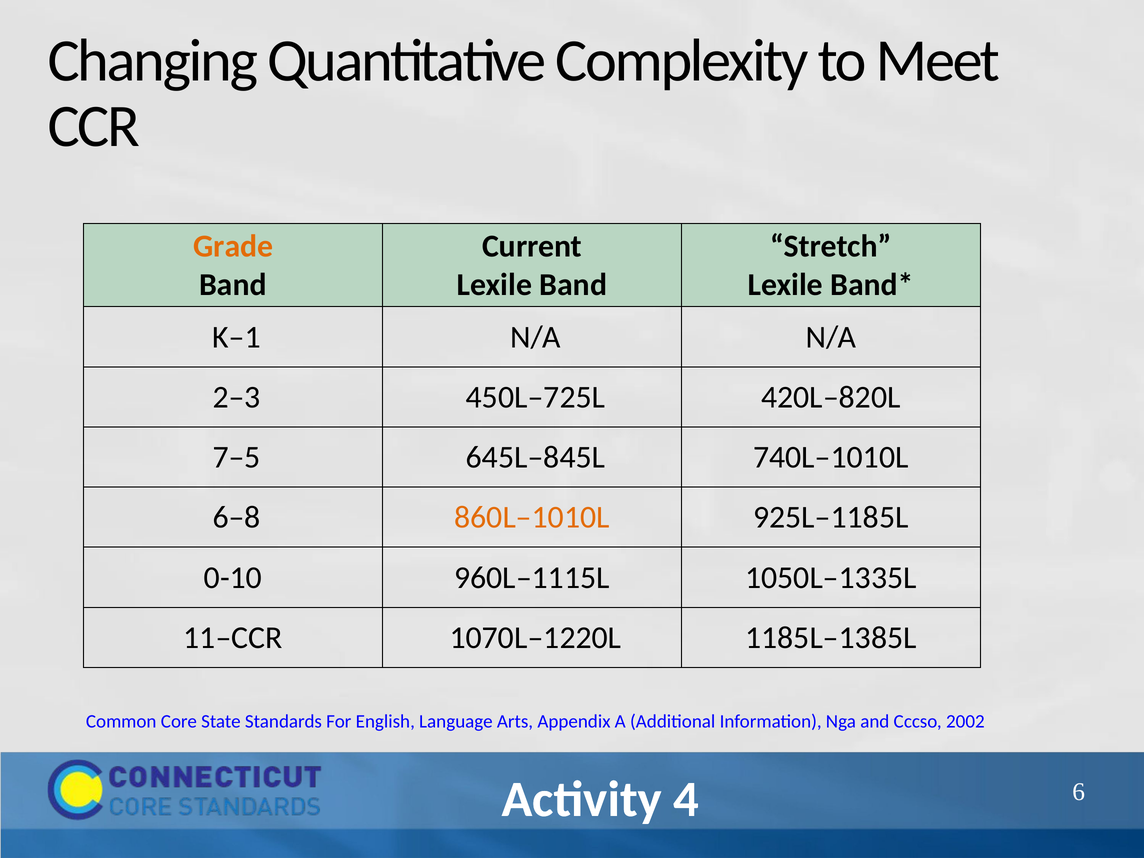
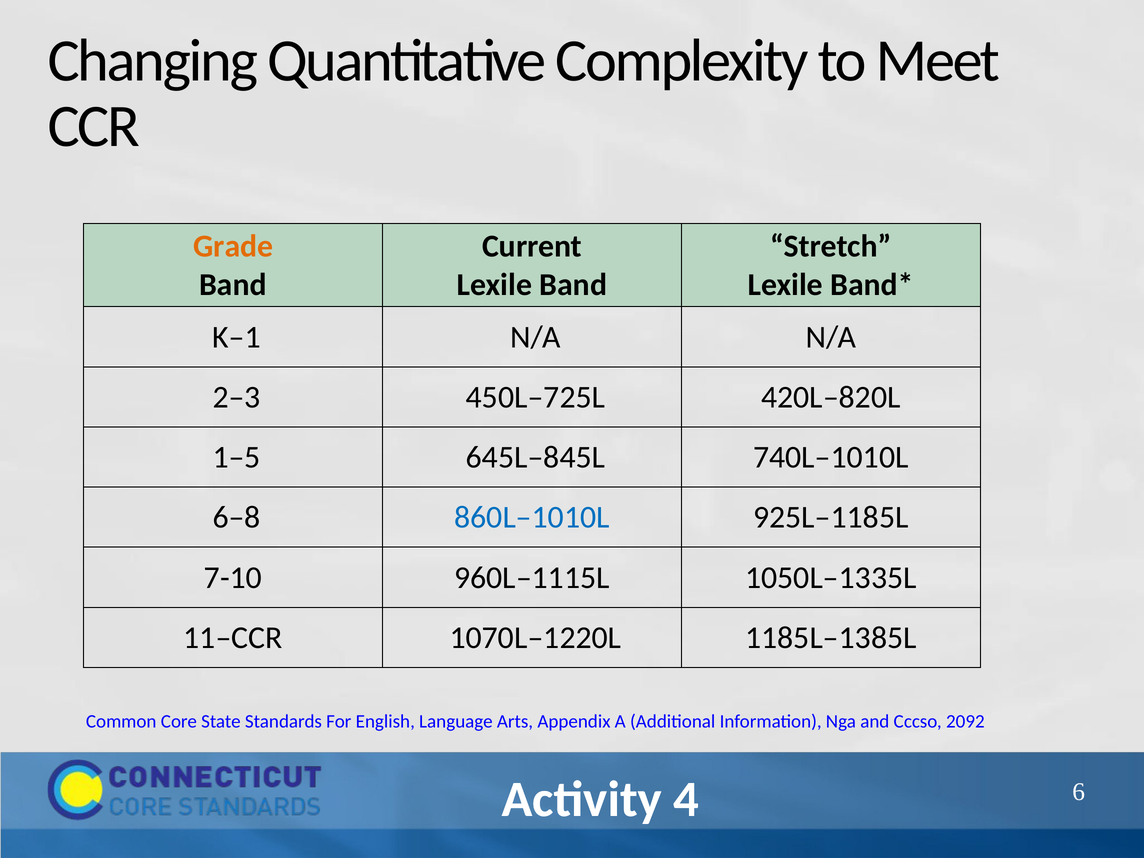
7–5: 7–5 -> 1–5
860L–1010L colour: orange -> blue
0-10: 0-10 -> 7-10
2002: 2002 -> 2092
